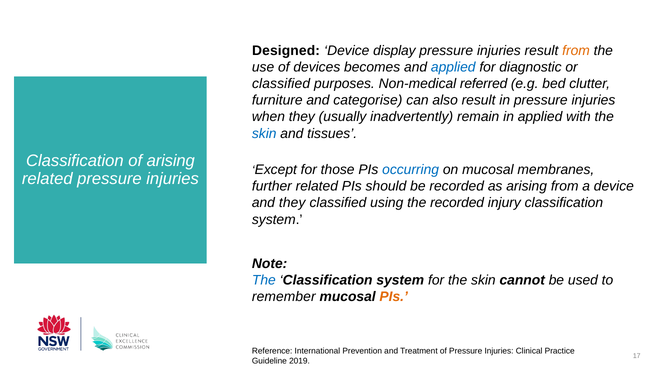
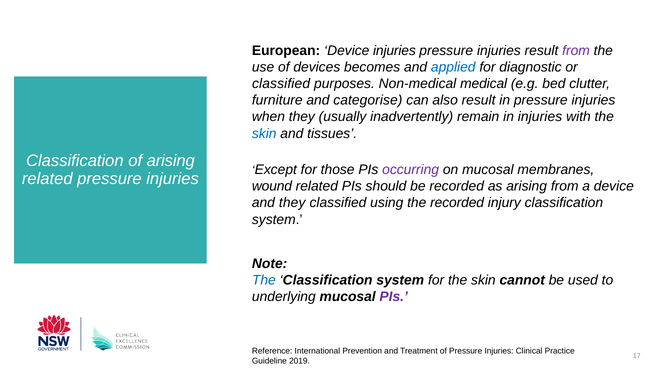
Designed: Designed -> European
Device display: display -> injuries
from at (576, 51) colour: orange -> purple
referred: referred -> medical
in applied: applied -> injuries
occurring colour: blue -> purple
further: further -> wound
remember: remember -> underlying
PIs at (394, 297) colour: orange -> purple
